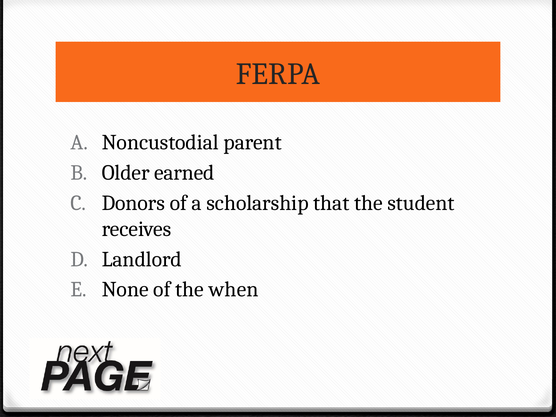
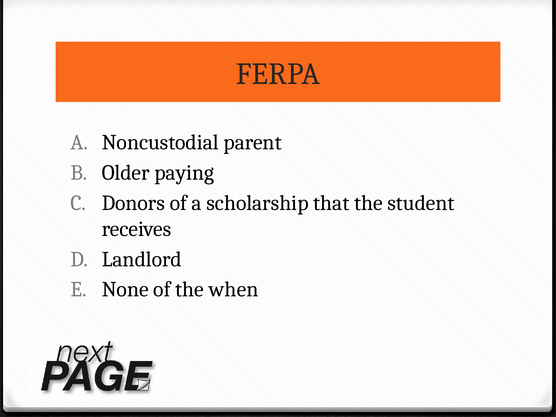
earned: earned -> paying
